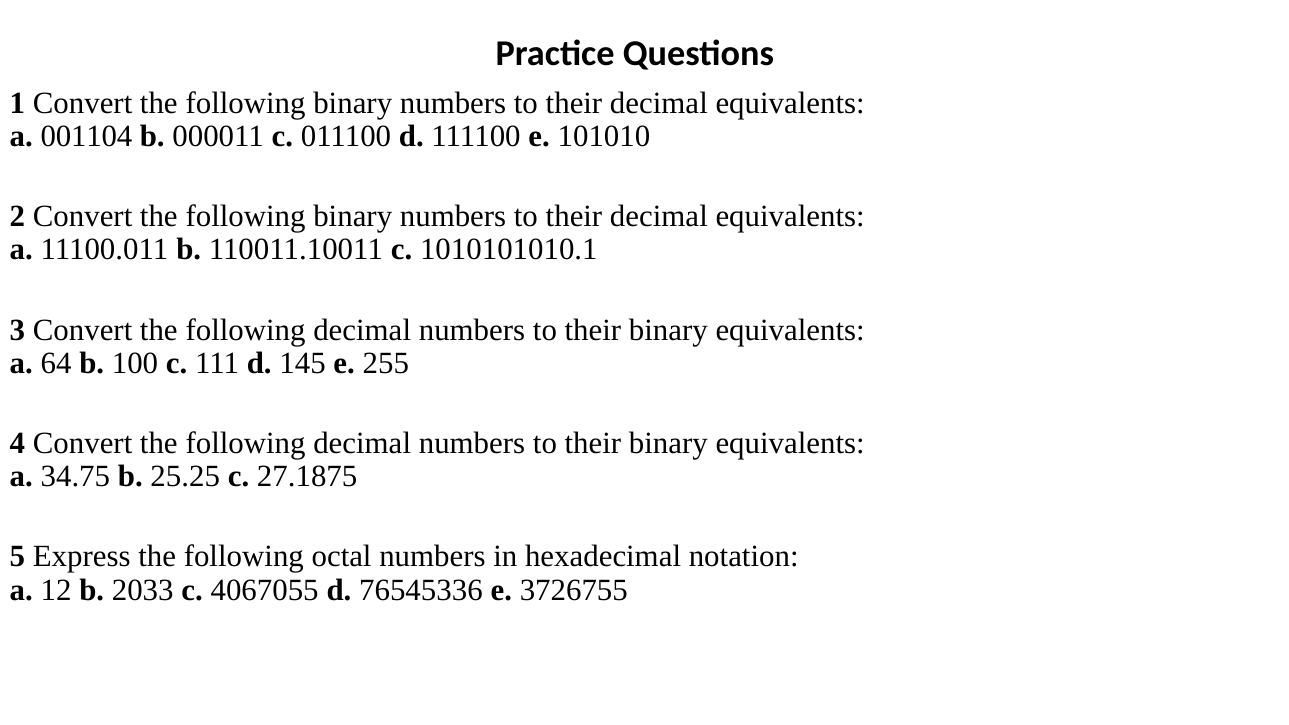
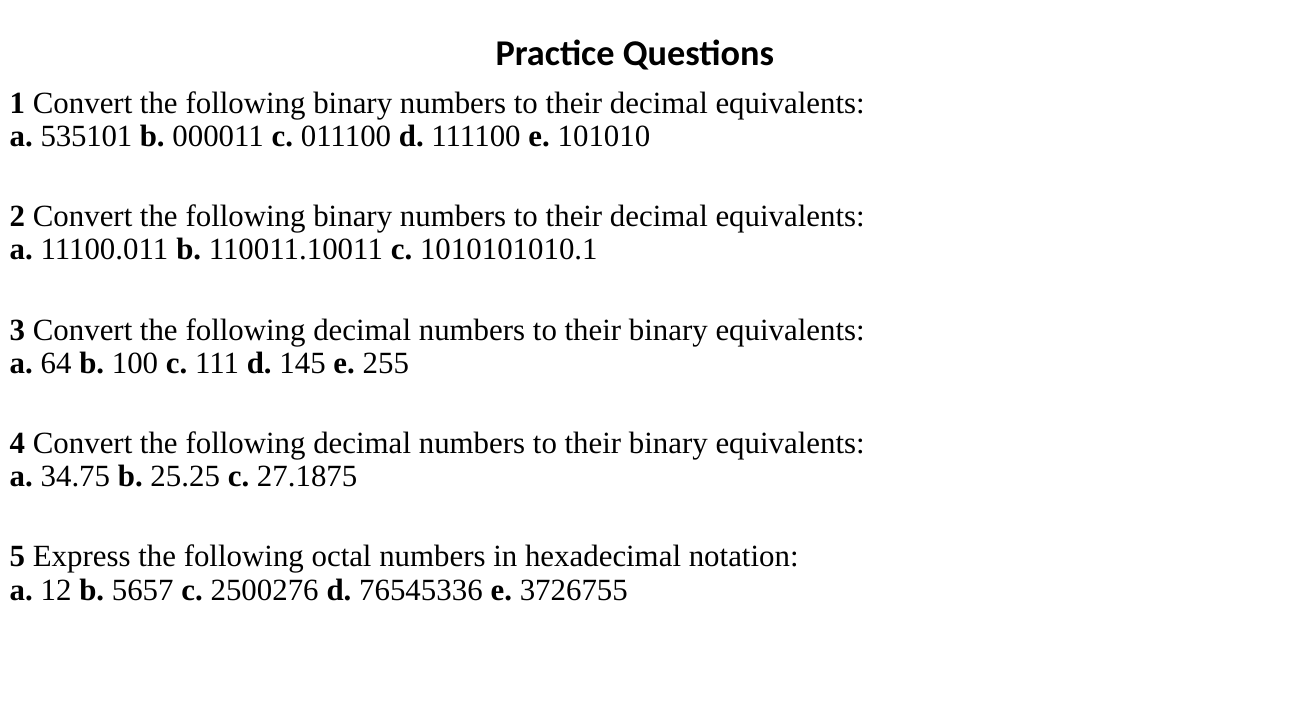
001104: 001104 -> 535101
2033: 2033 -> 5657
4067055: 4067055 -> 2500276
